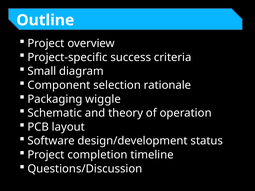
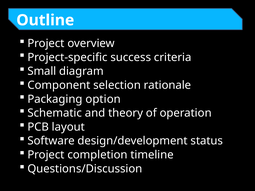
wiggle: wiggle -> option
